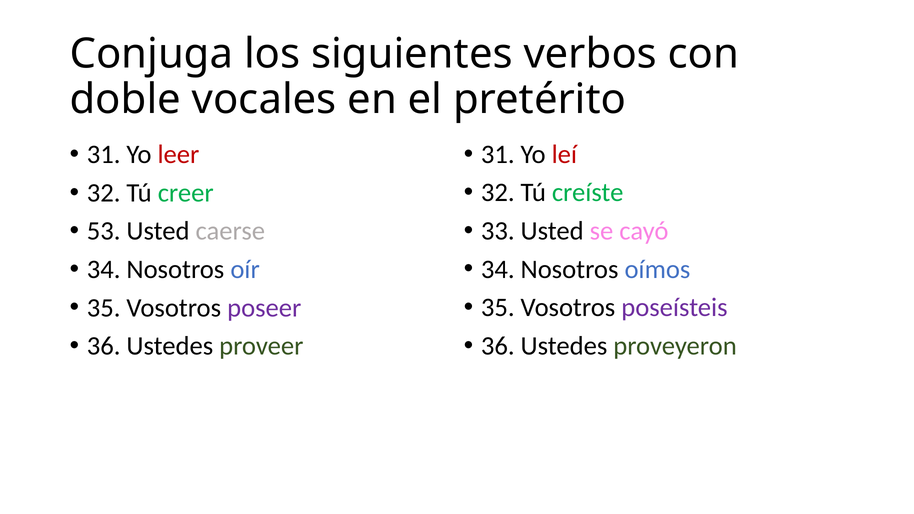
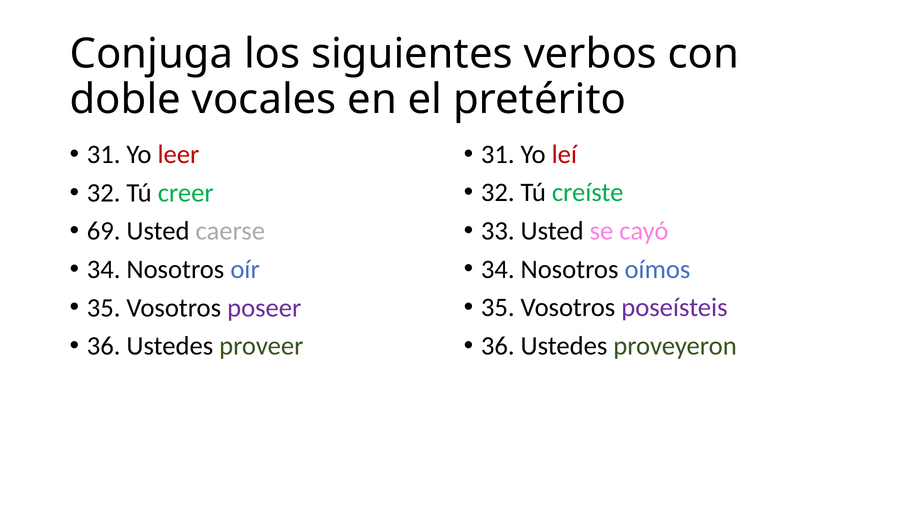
53: 53 -> 69
